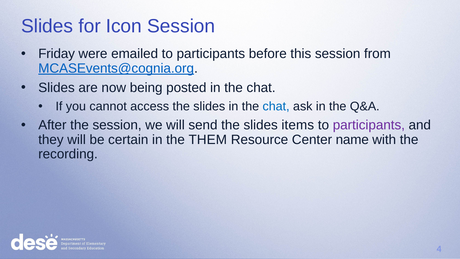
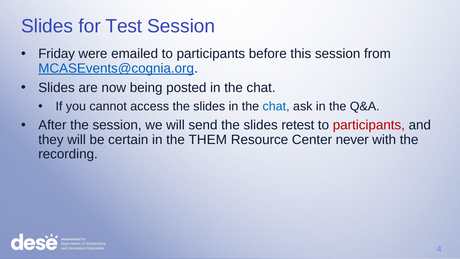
Icon: Icon -> Test
items: items -> retest
participants at (369, 125) colour: purple -> red
name: name -> never
